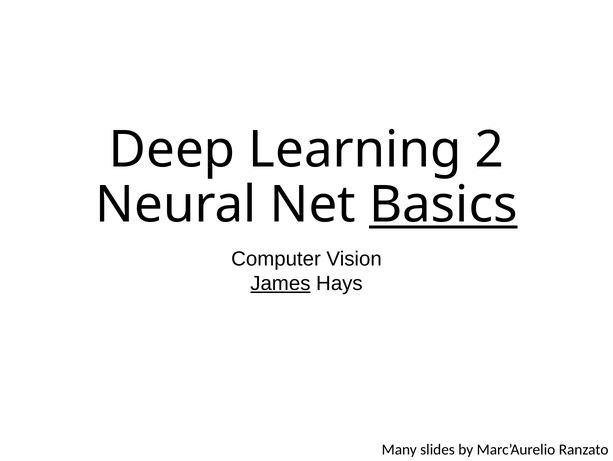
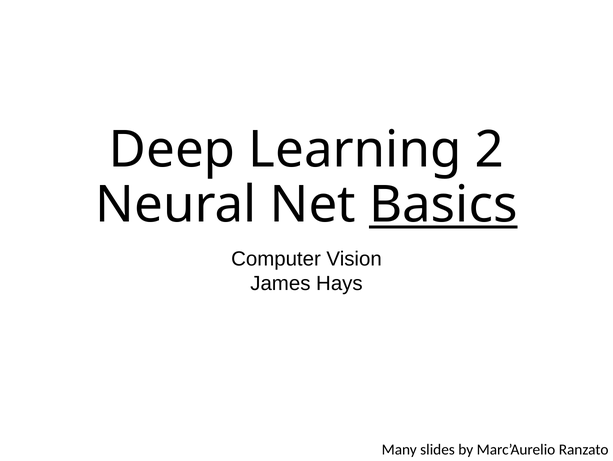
James underline: present -> none
